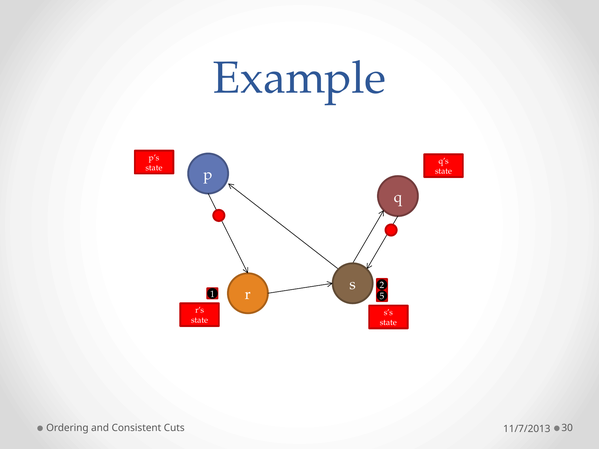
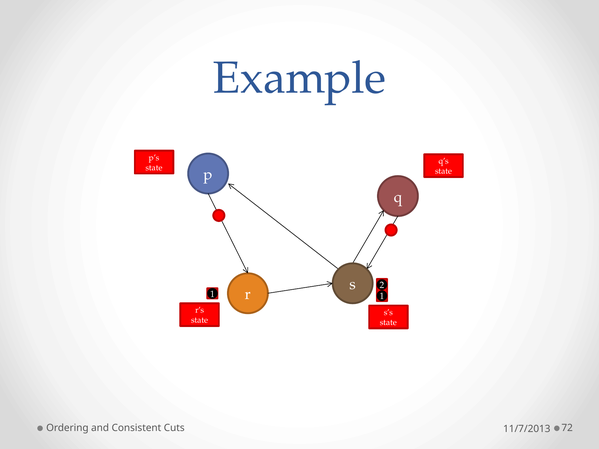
1 5: 5 -> 1
30: 30 -> 72
